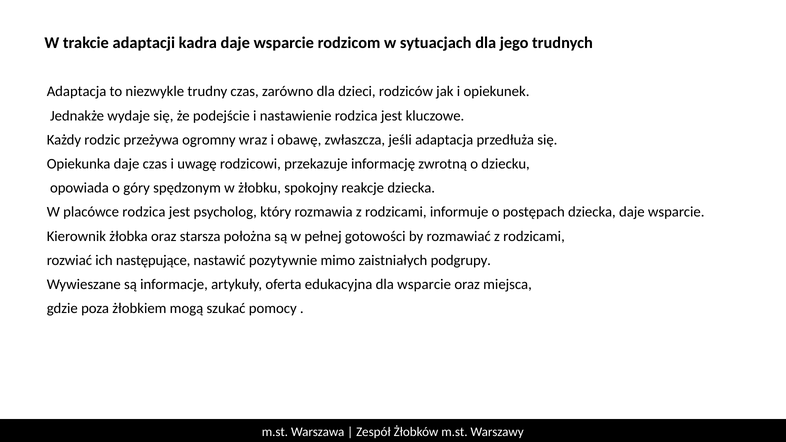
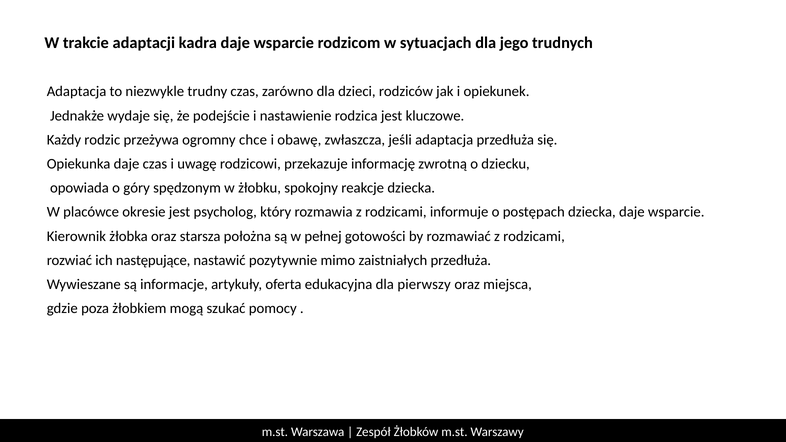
wraz: wraz -> chce
placówce rodzica: rodzica -> okresie
zaistniałych podgrupy: podgrupy -> przedłuża
dla wsparcie: wsparcie -> pierwszy
